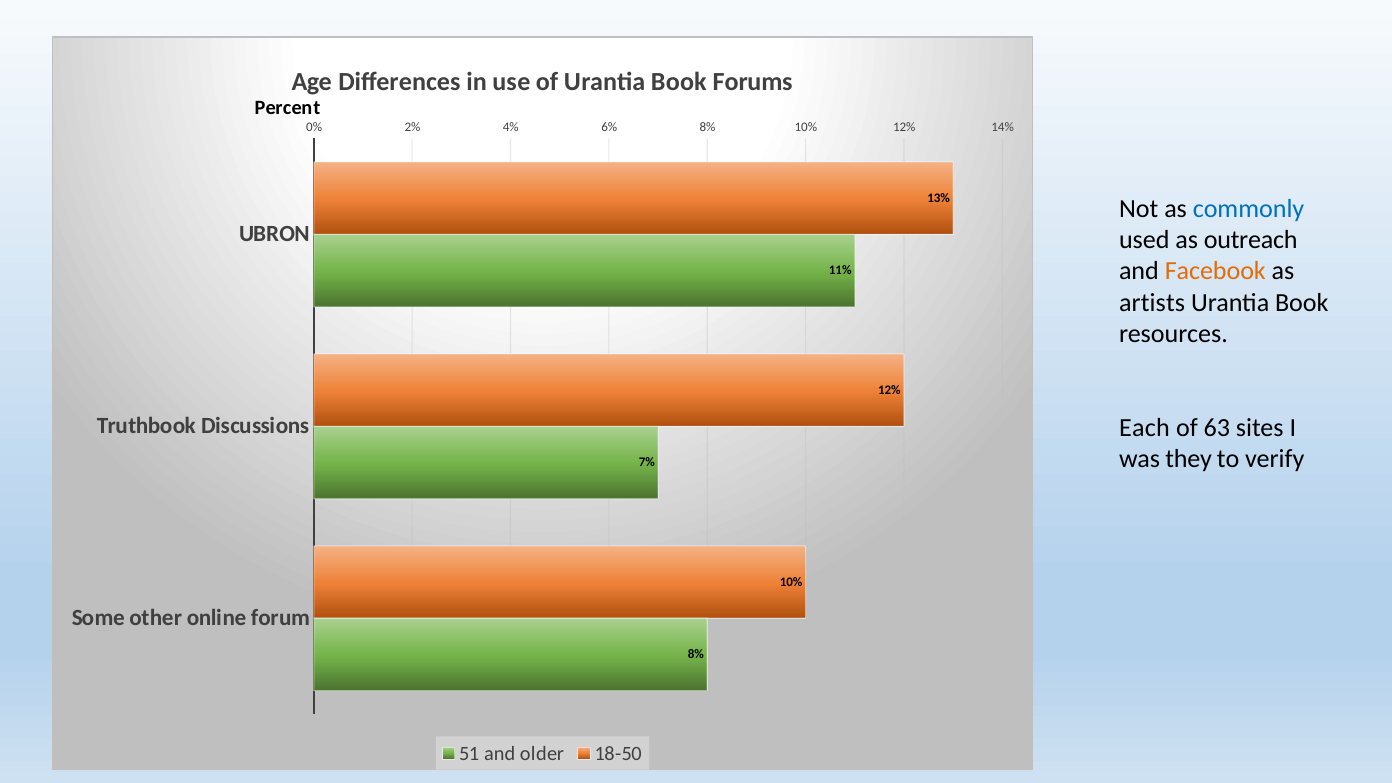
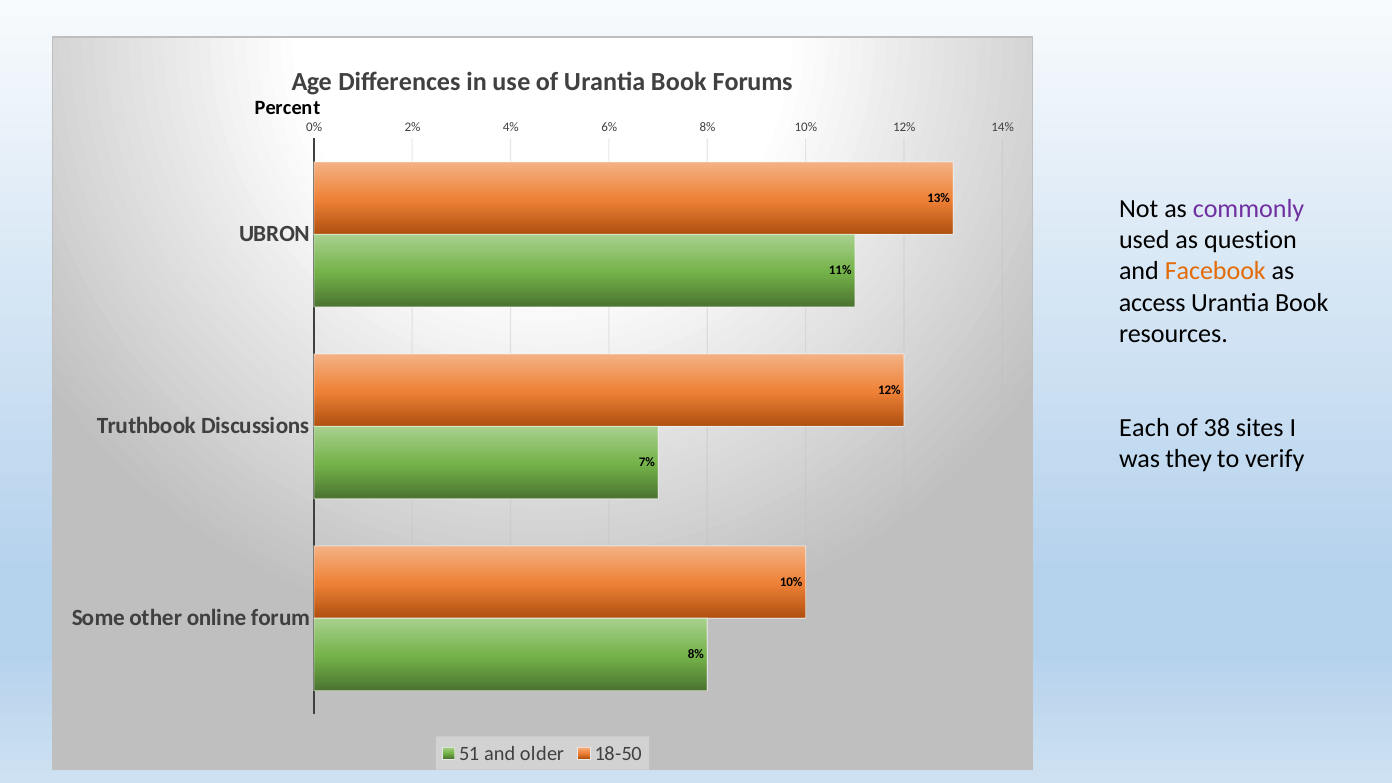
commonly colour: blue -> purple
outreach: outreach -> question
artists: artists -> access
63: 63 -> 38
